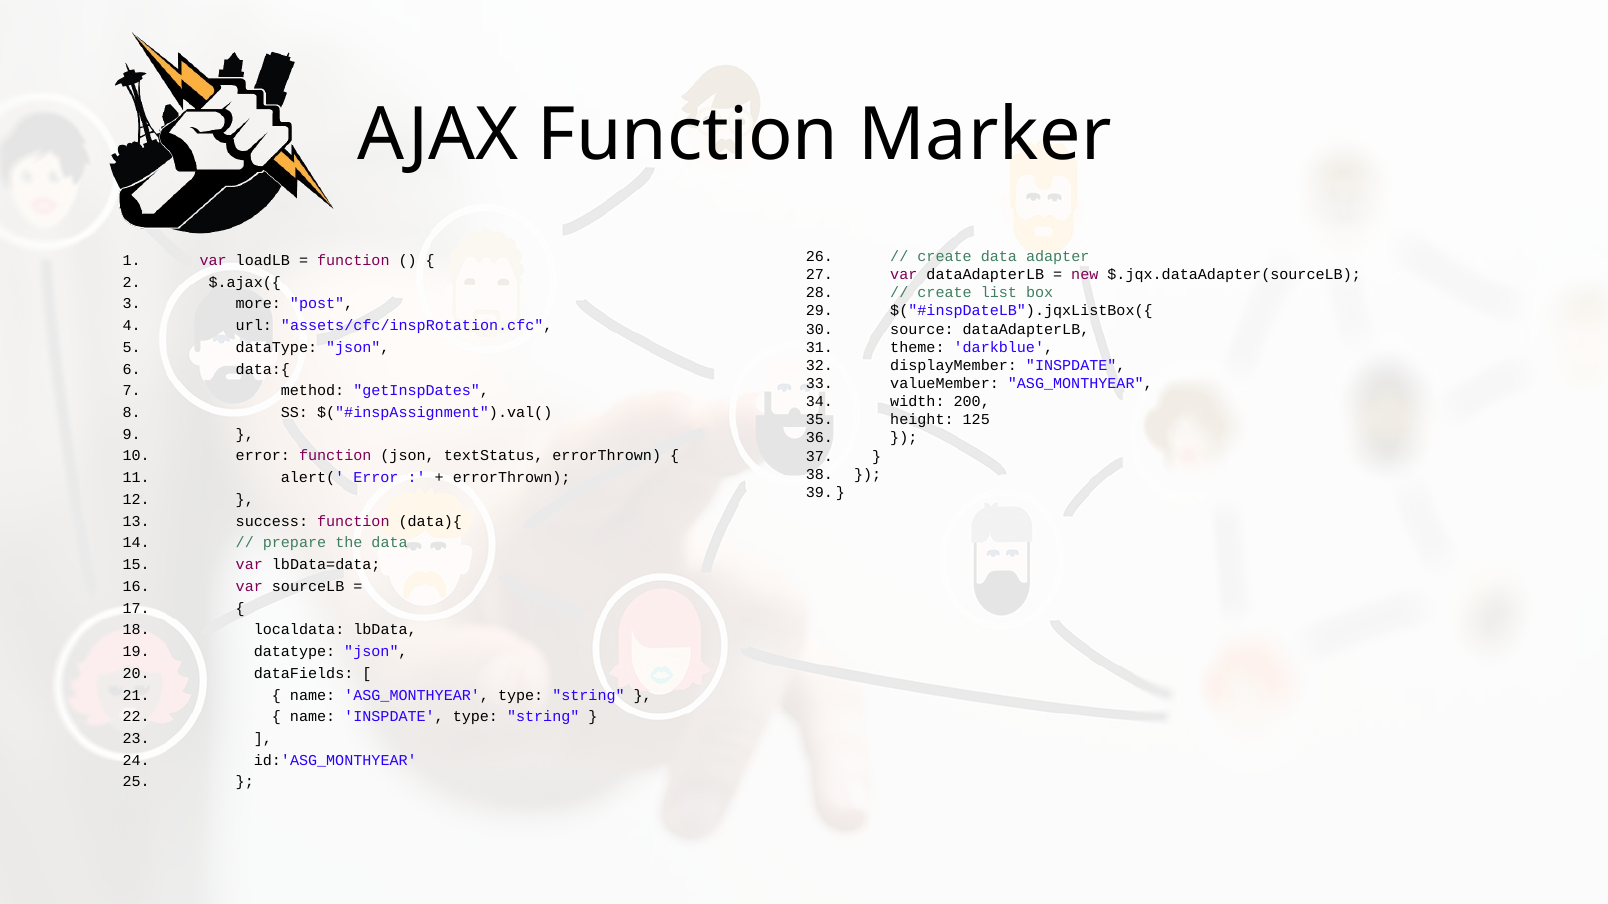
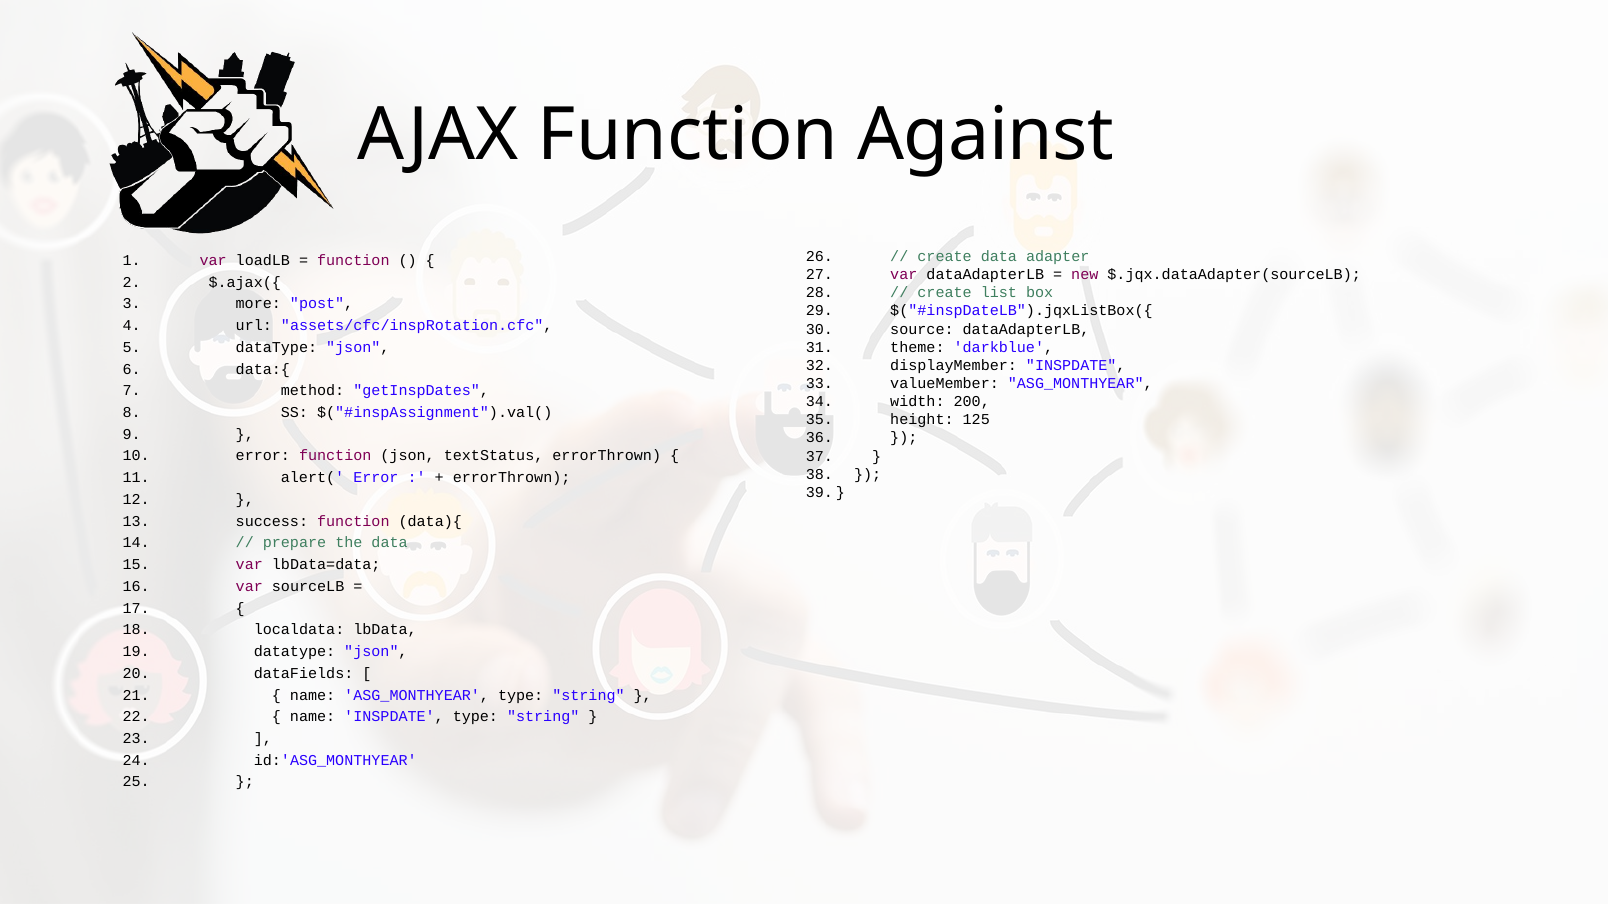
Marker: Marker -> Against
